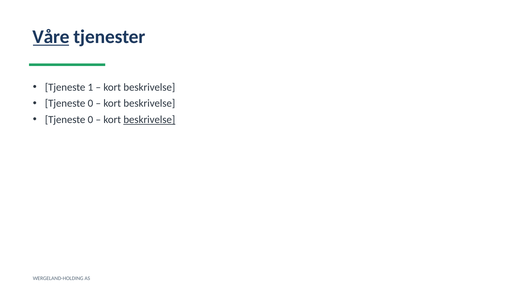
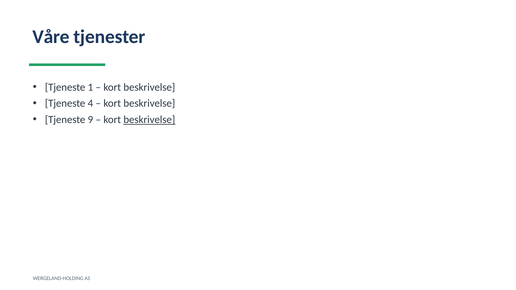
Våre underline: present -> none
0 at (90, 104): 0 -> 4
0 at (90, 120): 0 -> 9
